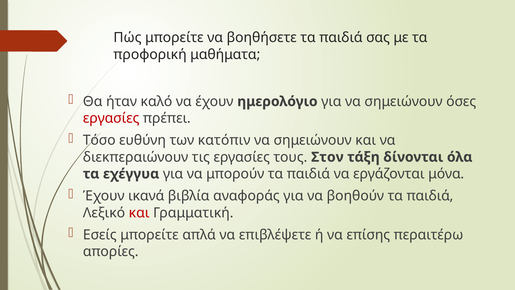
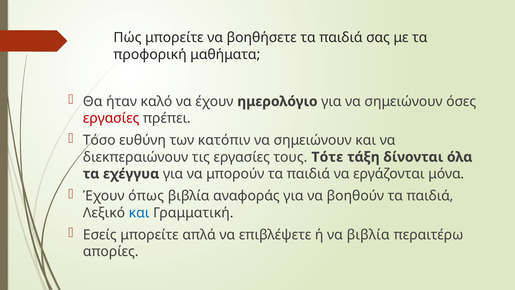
Στον: Στον -> Τότε
ικανά: ικανά -> όπως
και at (139, 213) colour: red -> blue
να επίσης: επίσης -> βιβλία
